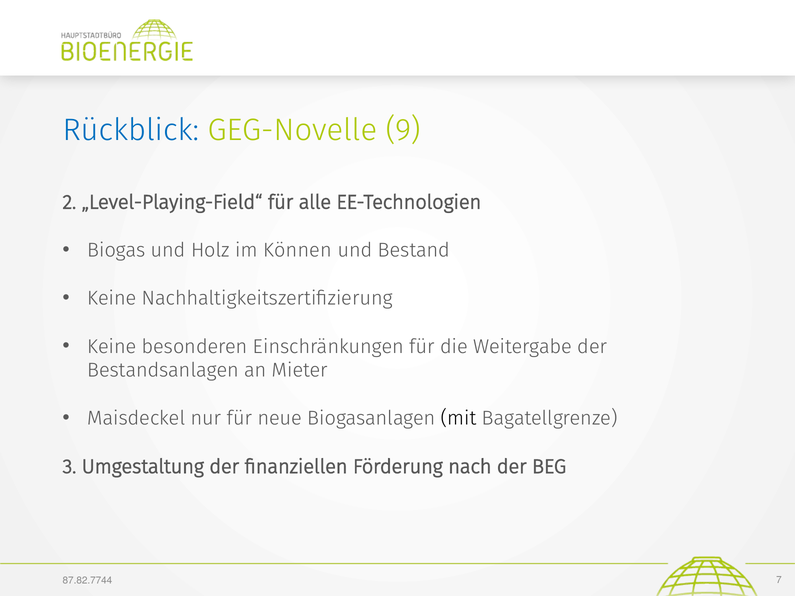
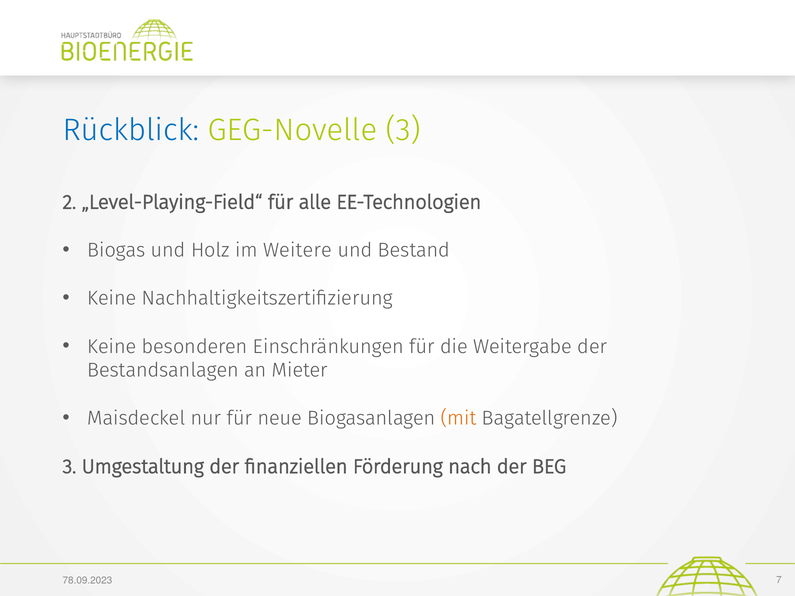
GEG-Novelle 9: 9 -> 3
Können: Können -> Weitere
mit colour: black -> orange
87.82.7744: 87.82.7744 -> 78.09.2023
